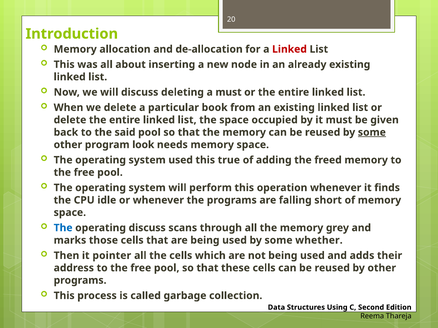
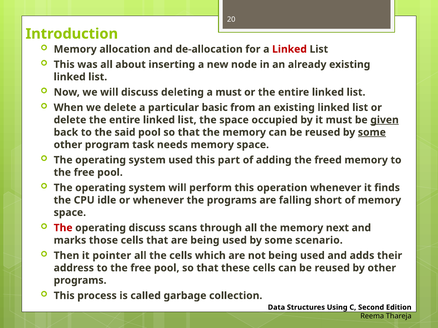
book: book -> basic
given underline: none -> present
look: look -> task
true: true -> part
The at (63, 228) colour: blue -> red
grey: grey -> next
whether: whether -> scenario
